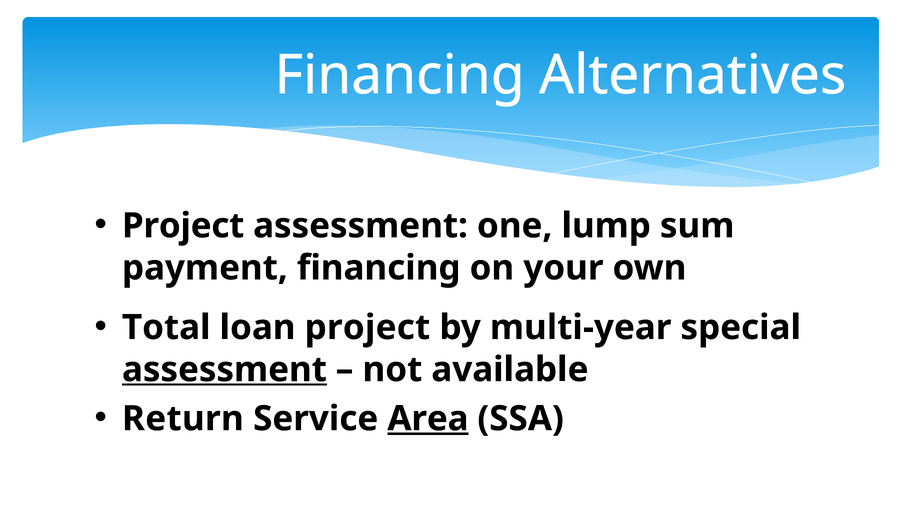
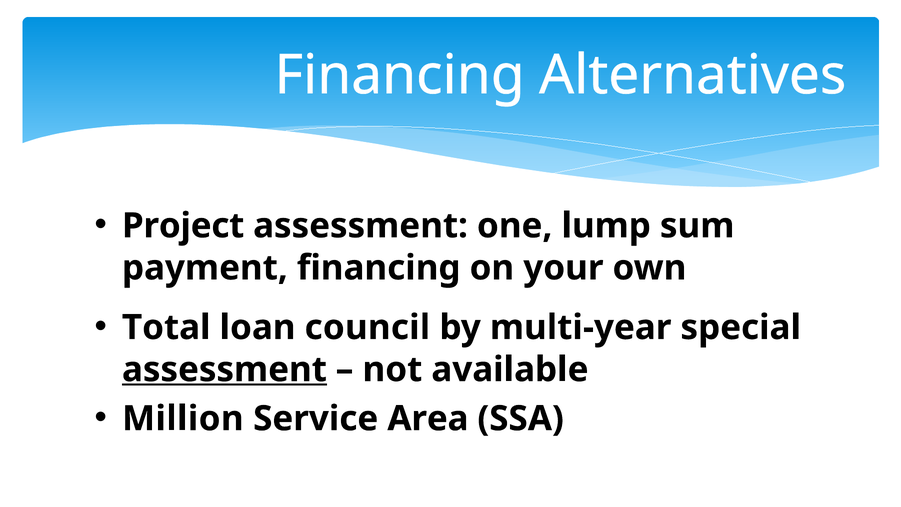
loan project: project -> council
Return: Return -> Million
Area underline: present -> none
